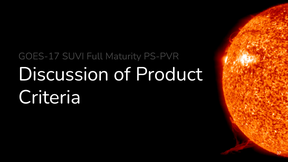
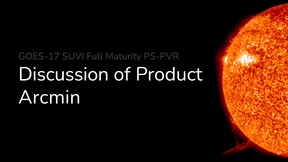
Criteria: Criteria -> Arcmin
